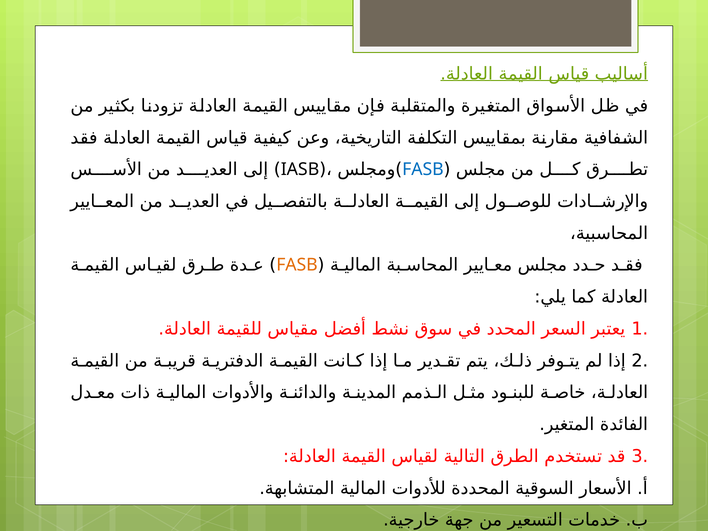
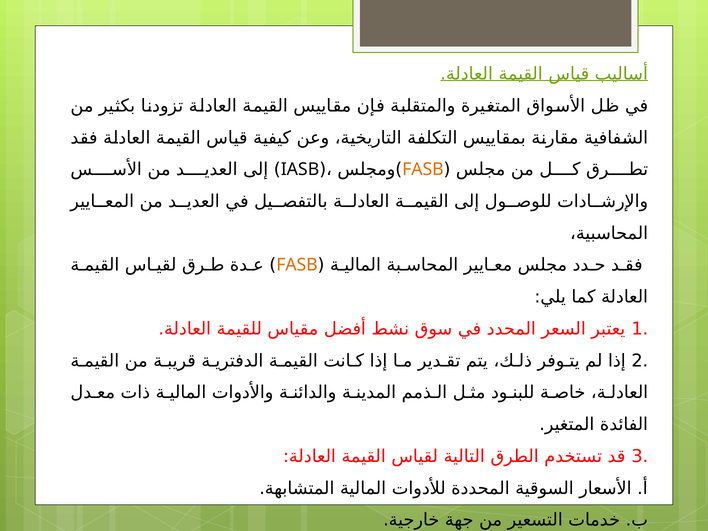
FASB at (423, 170) colour: blue -> orange
